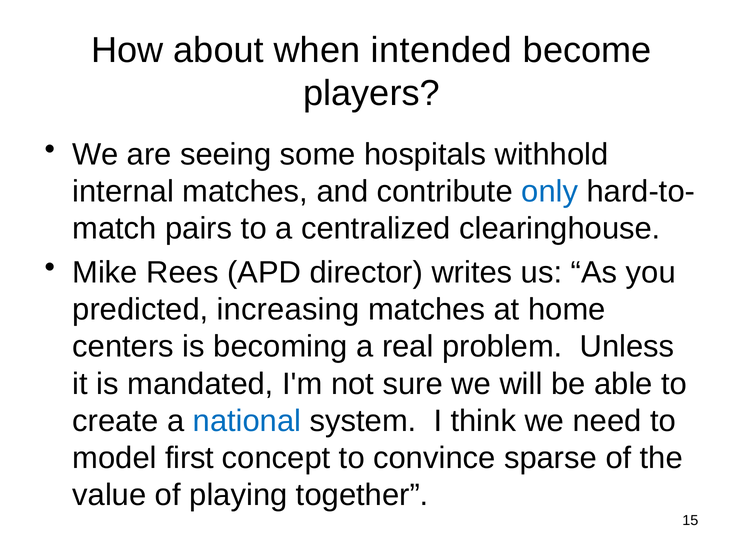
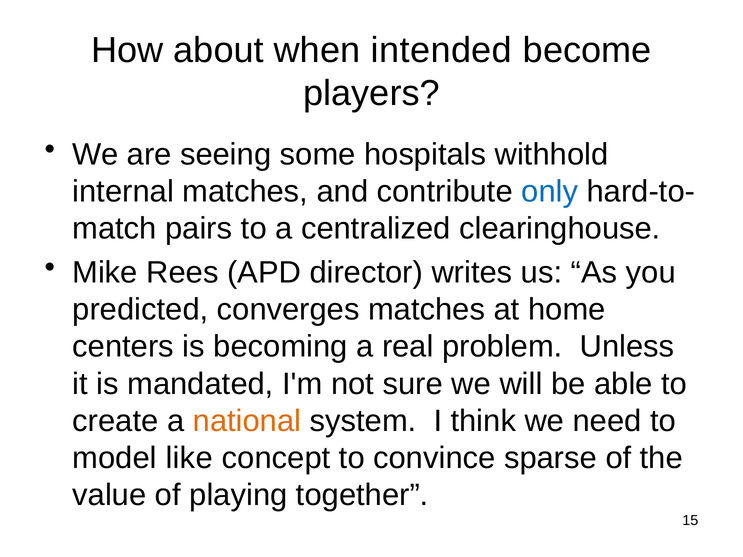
increasing: increasing -> converges
national colour: blue -> orange
first: first -> like
